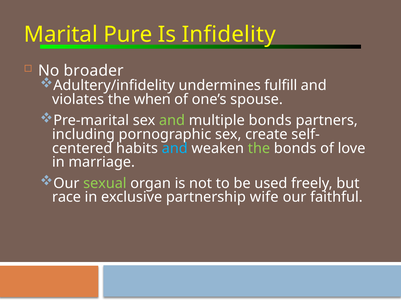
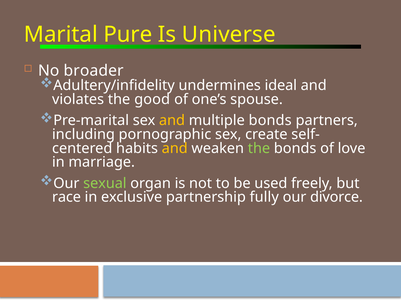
Infidelity: Infidelity -> Universe
fulfill: fulfill -> ideal
when: when -> good
and at (172, 120) colour: light green -> yellow
and at (175, 148) colour: light blue -> yellow
wife: wife -> fully
faithful: faithful -> divorce
